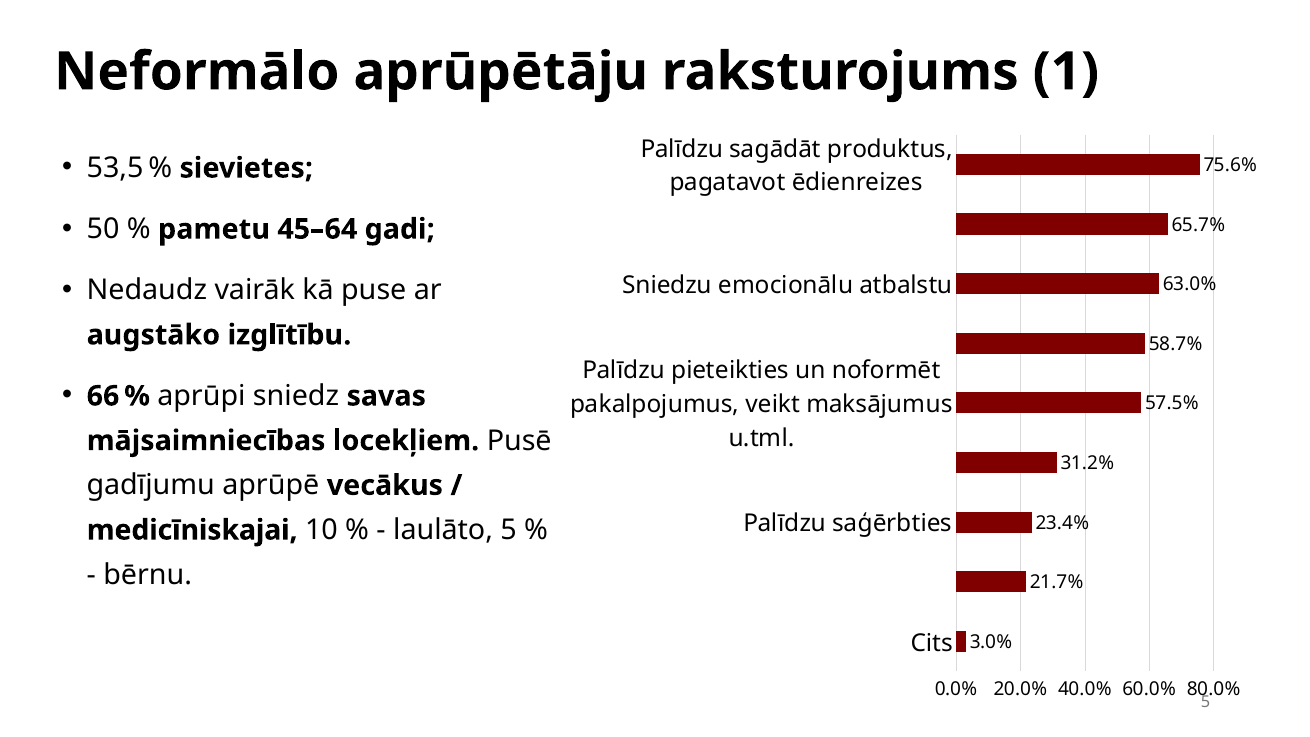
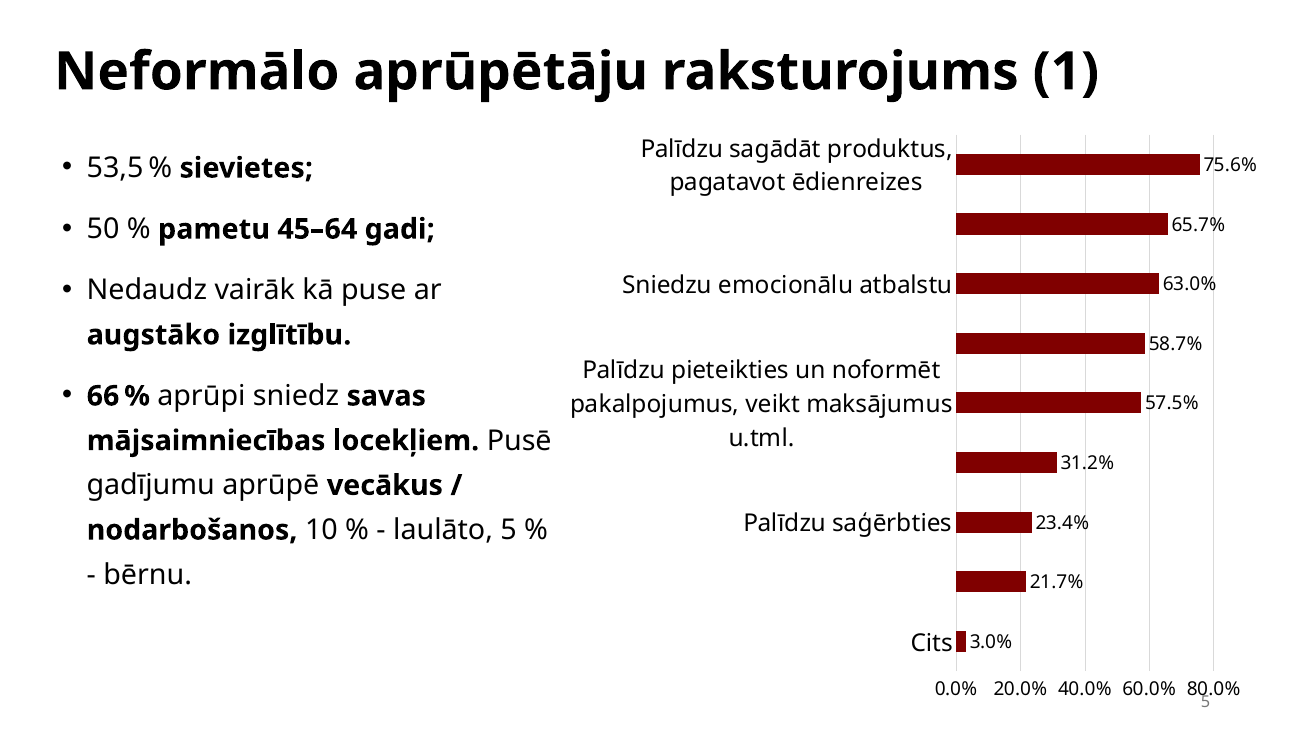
medicīniskajai: medicīniskajai -> nodarbošanos
